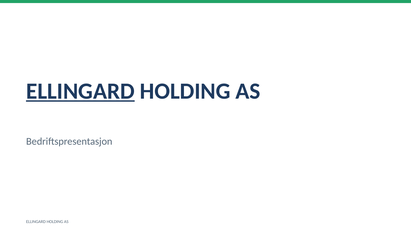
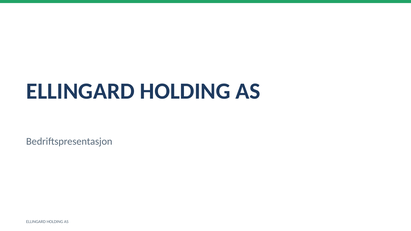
ELLINGARD at (80, 91) underline: present -> none
